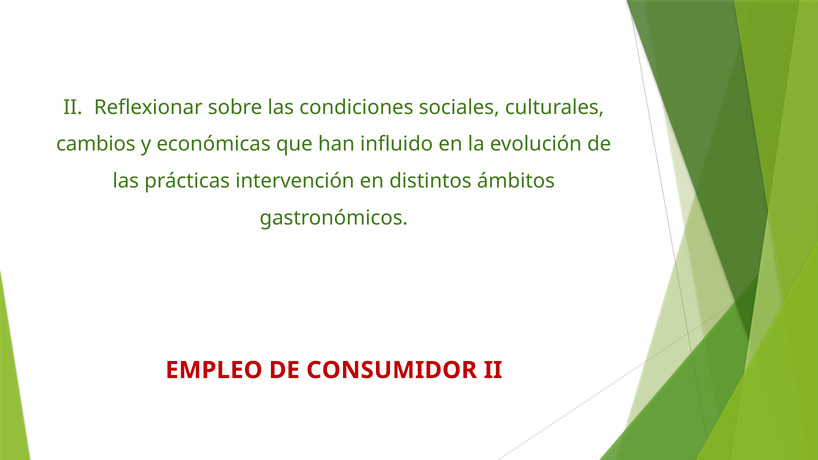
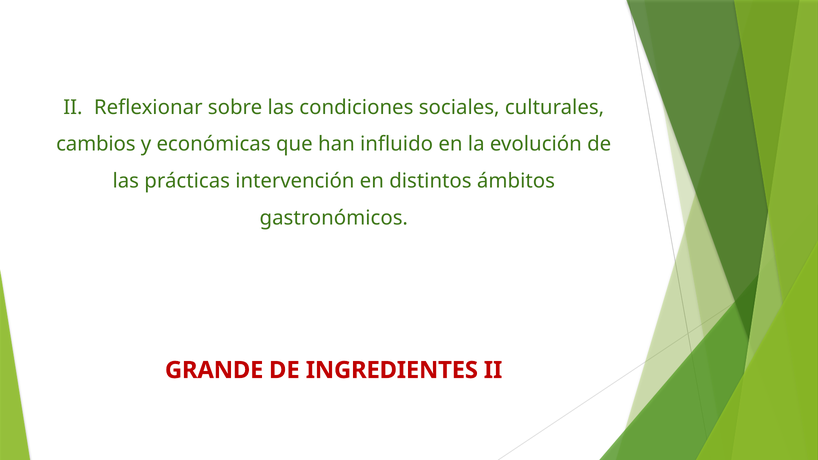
EMPLEO: EMPLEO -> GRANDE
CONSUMIDOR: CONSUMIDOR -> INGREDIENTES
